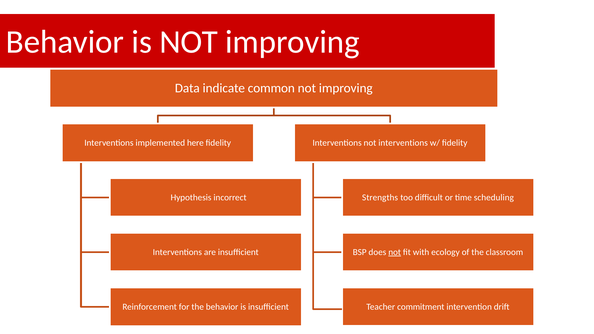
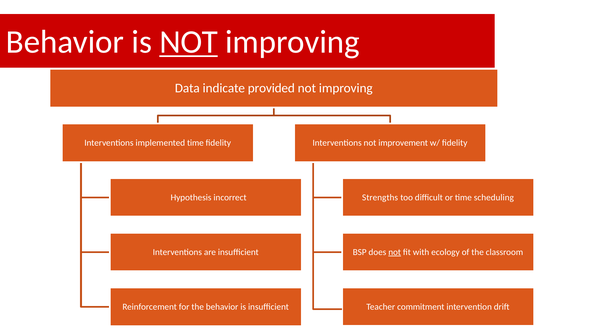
NOT at (189, 42) underline: none -> present
common: common -> provided
implemented here: here -> time
not interventions: interventions -> improvement
